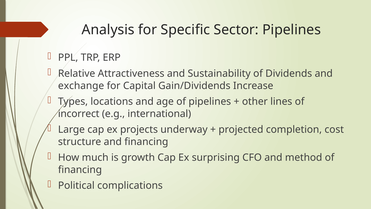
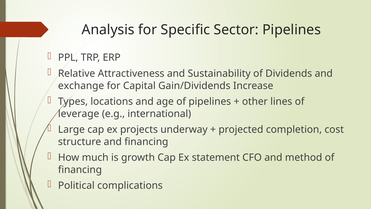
incorrect: incorrect -> leverage
surprising: surprising -> statement
